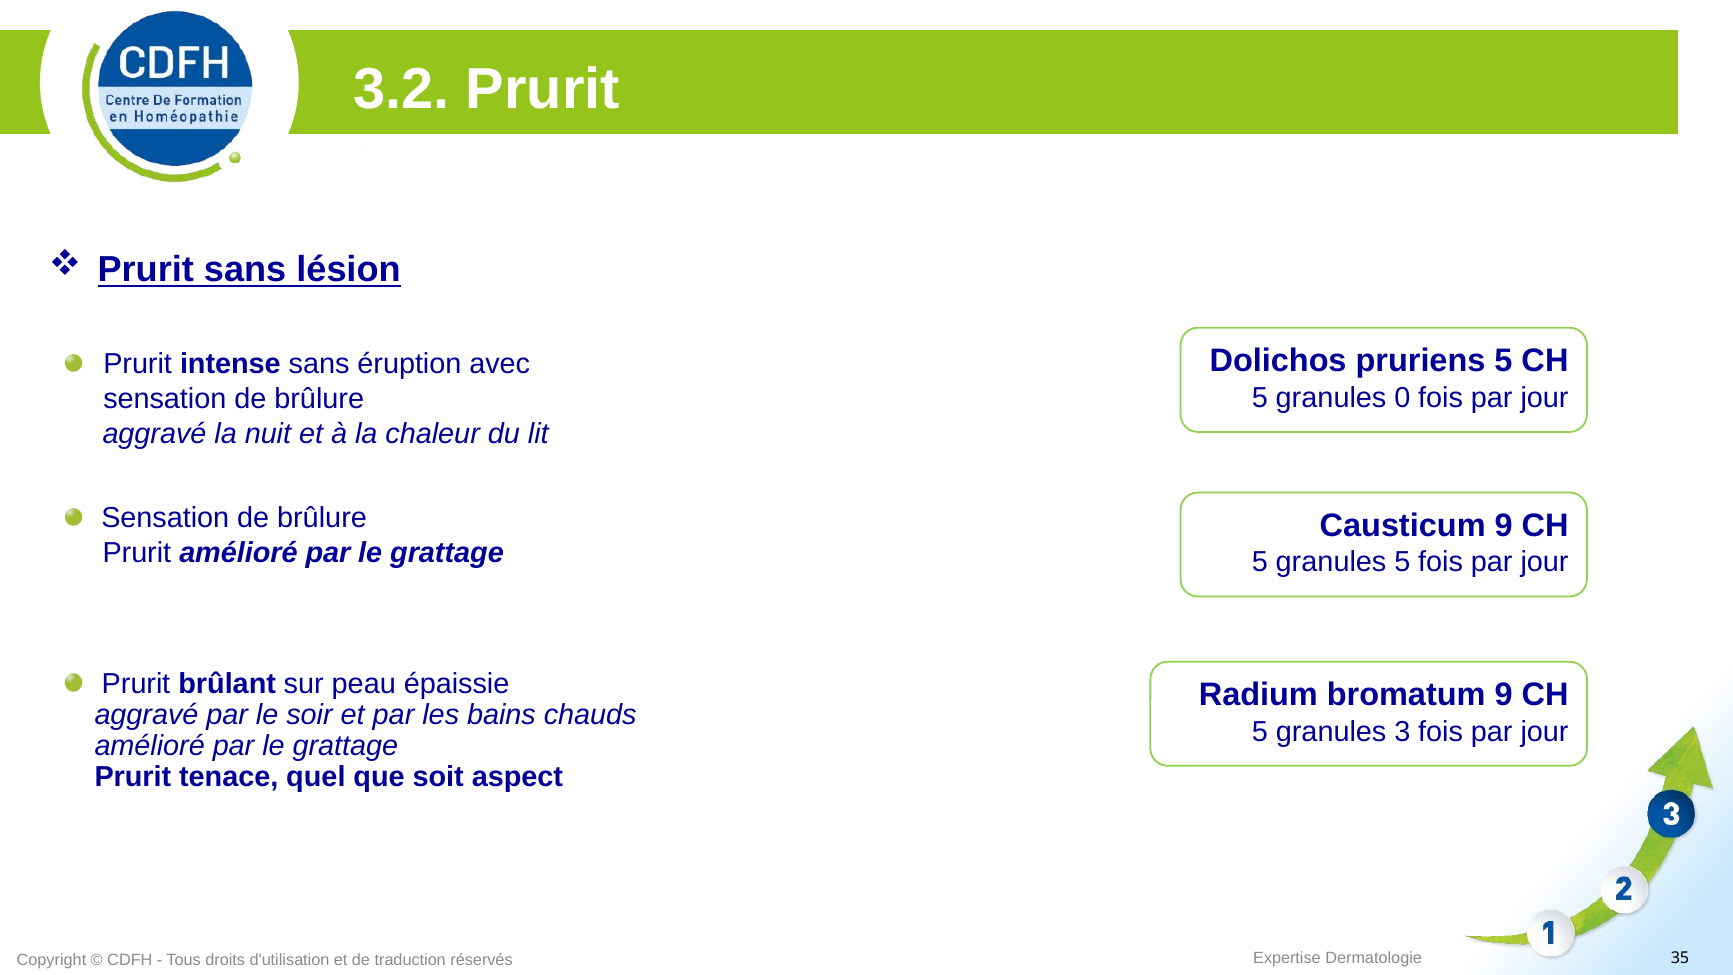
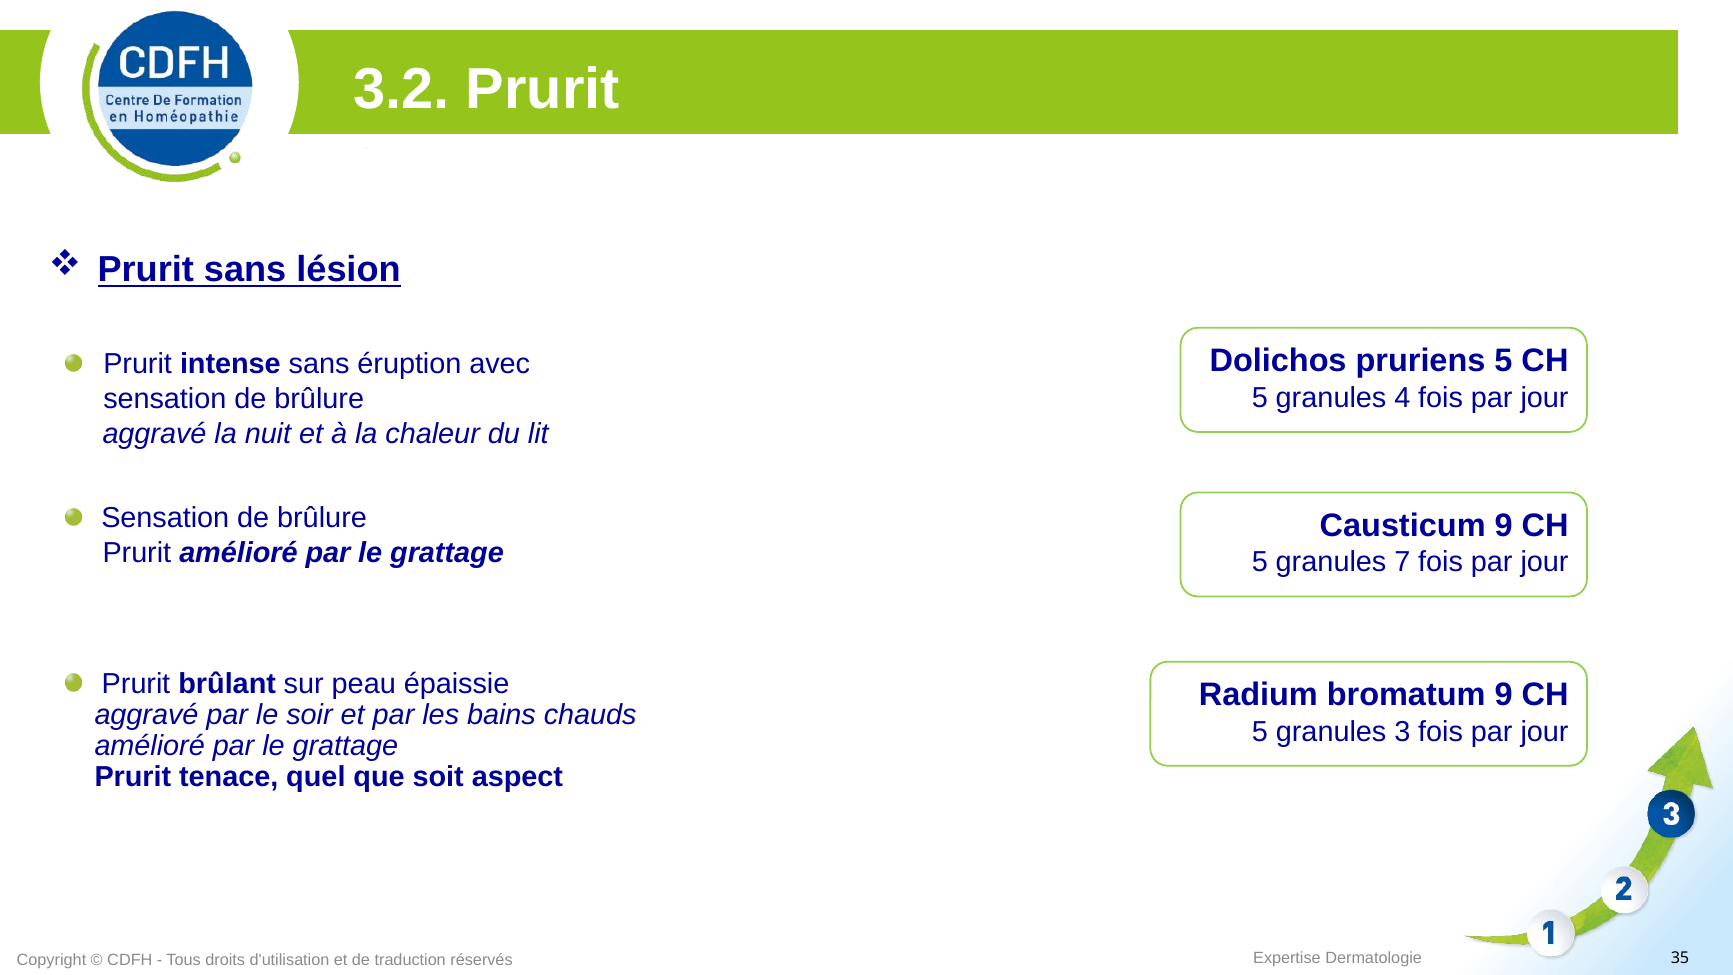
0: 0 -> 4
granules 5: 5 -> 7
